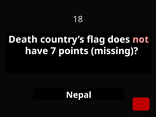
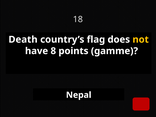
not colour: pink -> yellow
7: 7 -> 8
missing: missing -> gamme
